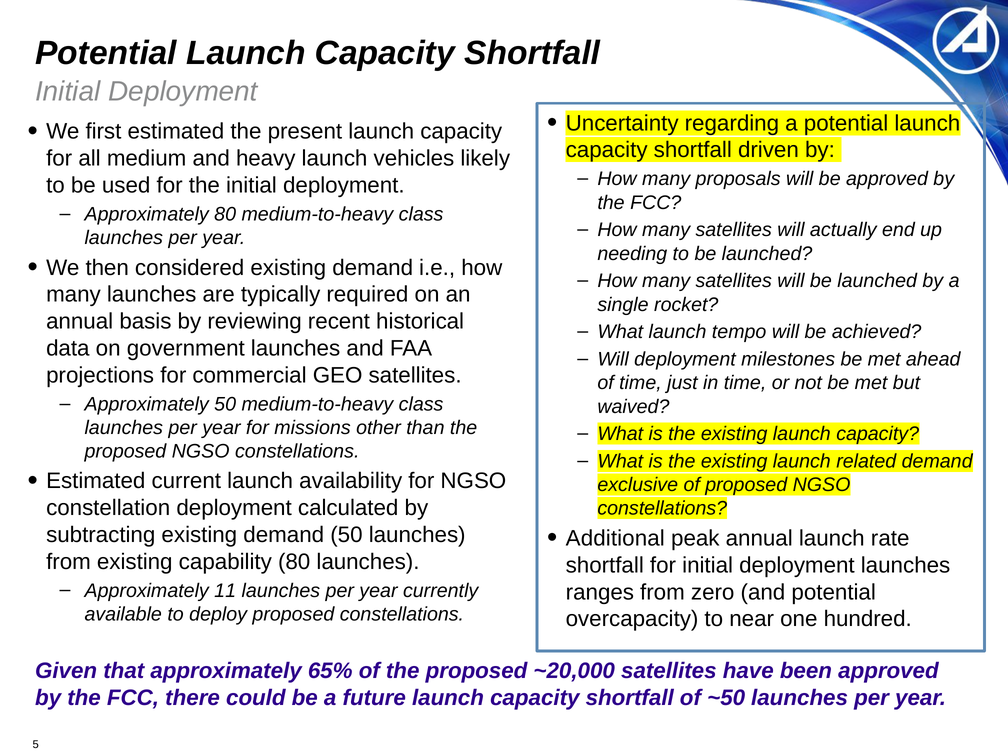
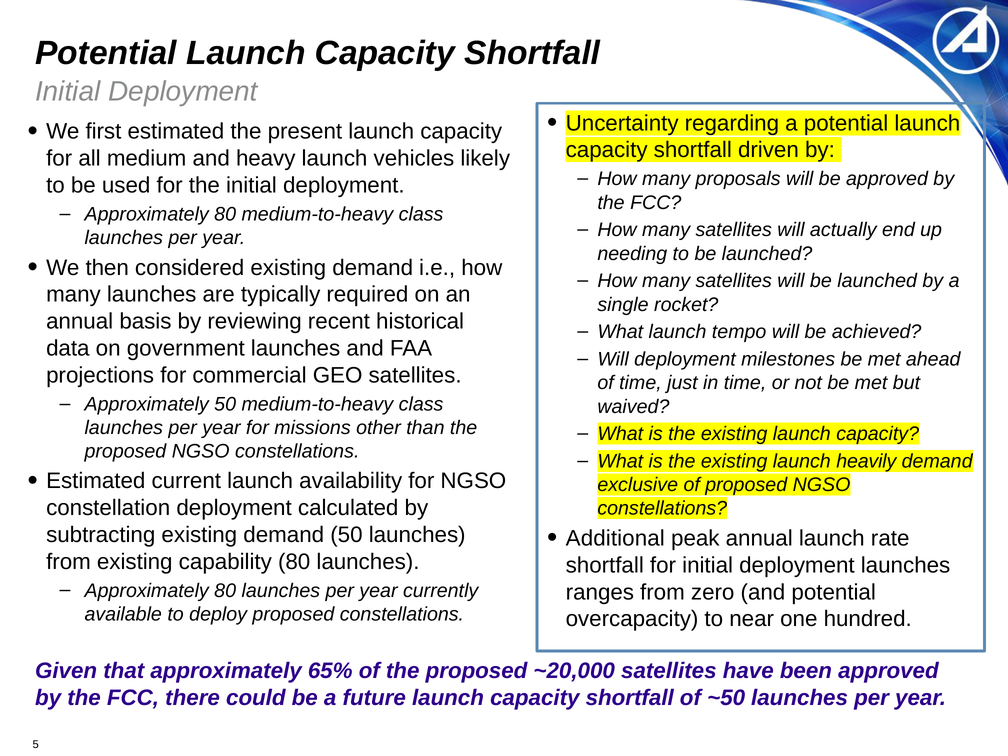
related: related -> heavily
11 at (225, 591): 11 -> 80
